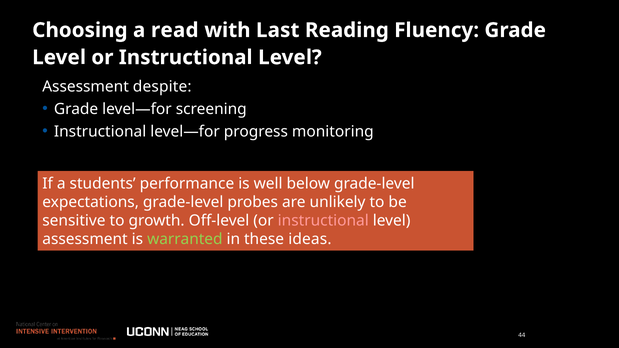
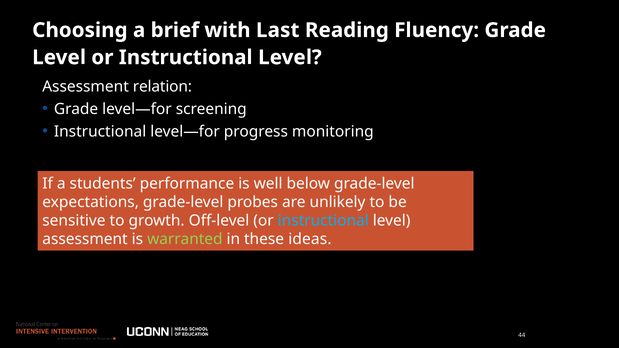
read: read -> brief
despite: despite -> relation
instructional at (323, 221) colour: pink -> light blue
